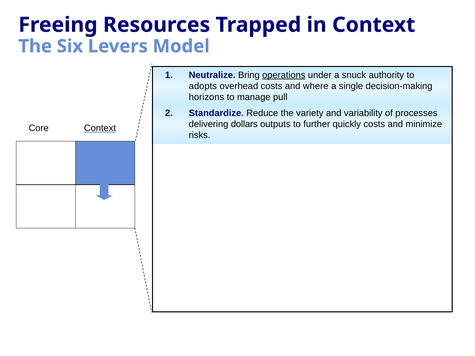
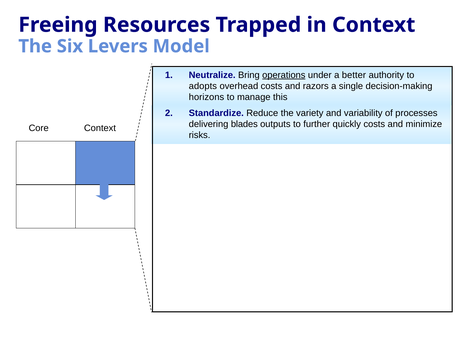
snuck: snuck -> better
where: where -> razors
pull: pull -> this
dollars: dollars -> blades
Context at (100, 128) underline: present -> none
